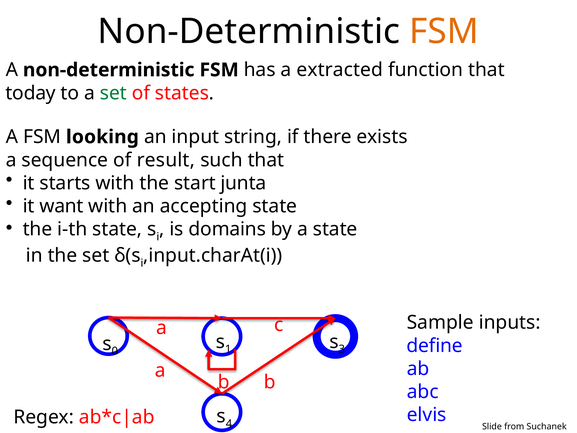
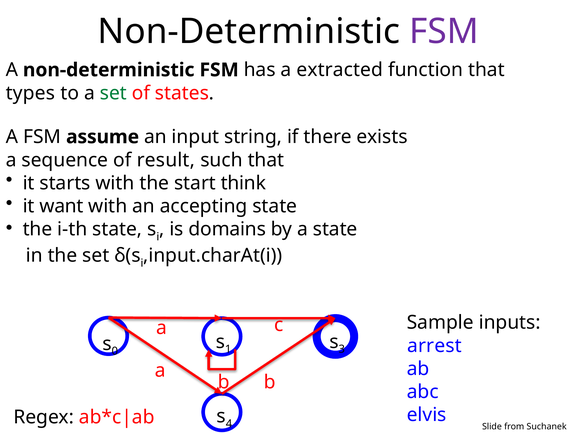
FSM at (444, 32) colour: orange -> purple
today: today -> types
looking: looking -> assume
junta: junta -> think
define: define -> arrest
